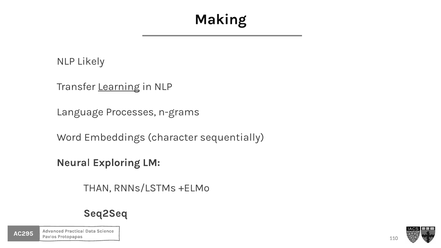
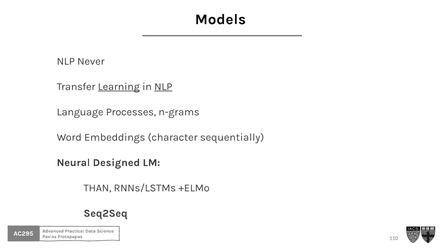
Making: Making -> Models
Likely: Likely -> Never
NLP at (163, 87) underline: none -> present
Exploring: Exploring -> Designed
